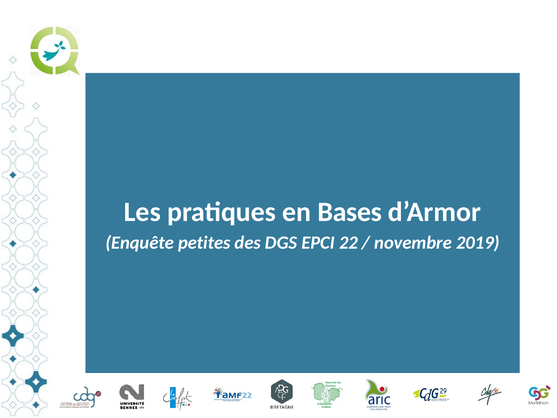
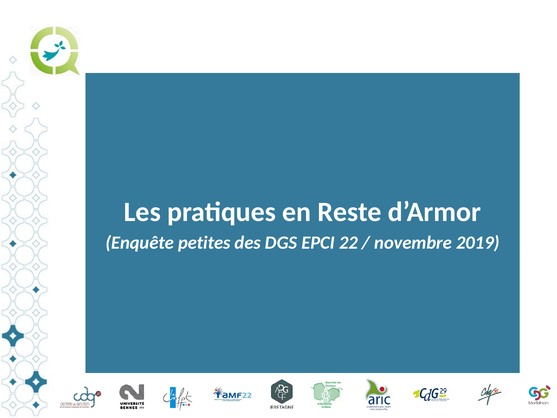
Bases: Bases -> Reste
